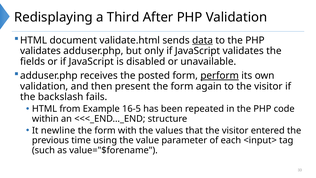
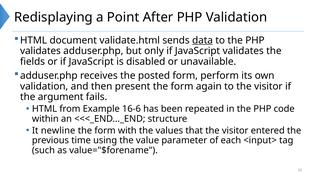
Third: Third -> Point
perform underline: present -> none
backslash: backslash -> argument
16-5: 16-5 -> 16-6
